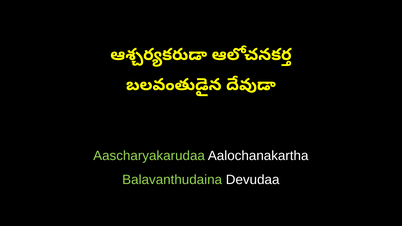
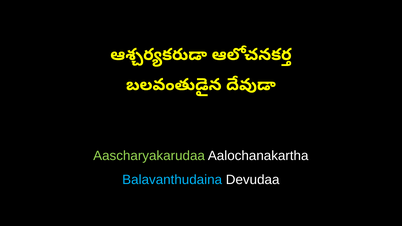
Balavanthudaina colour: light green -> light blue
